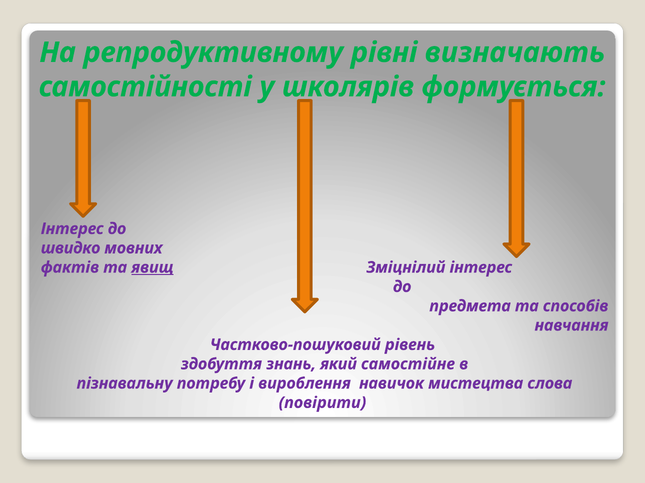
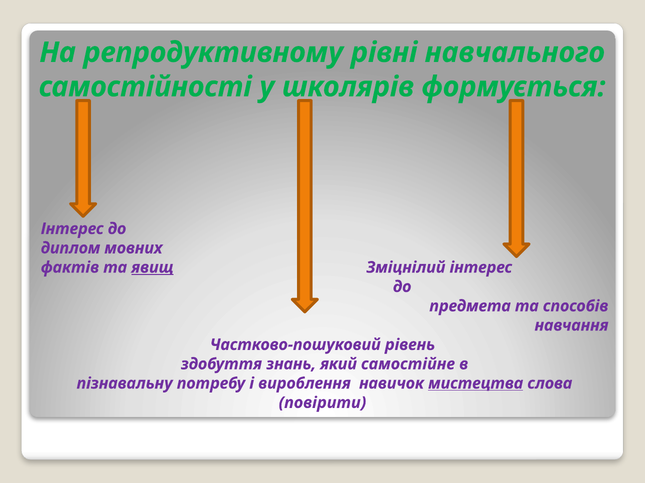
визначають: визначають -> навчального
швидко: швидко -> диплом
мистецтва underline: none -> present
